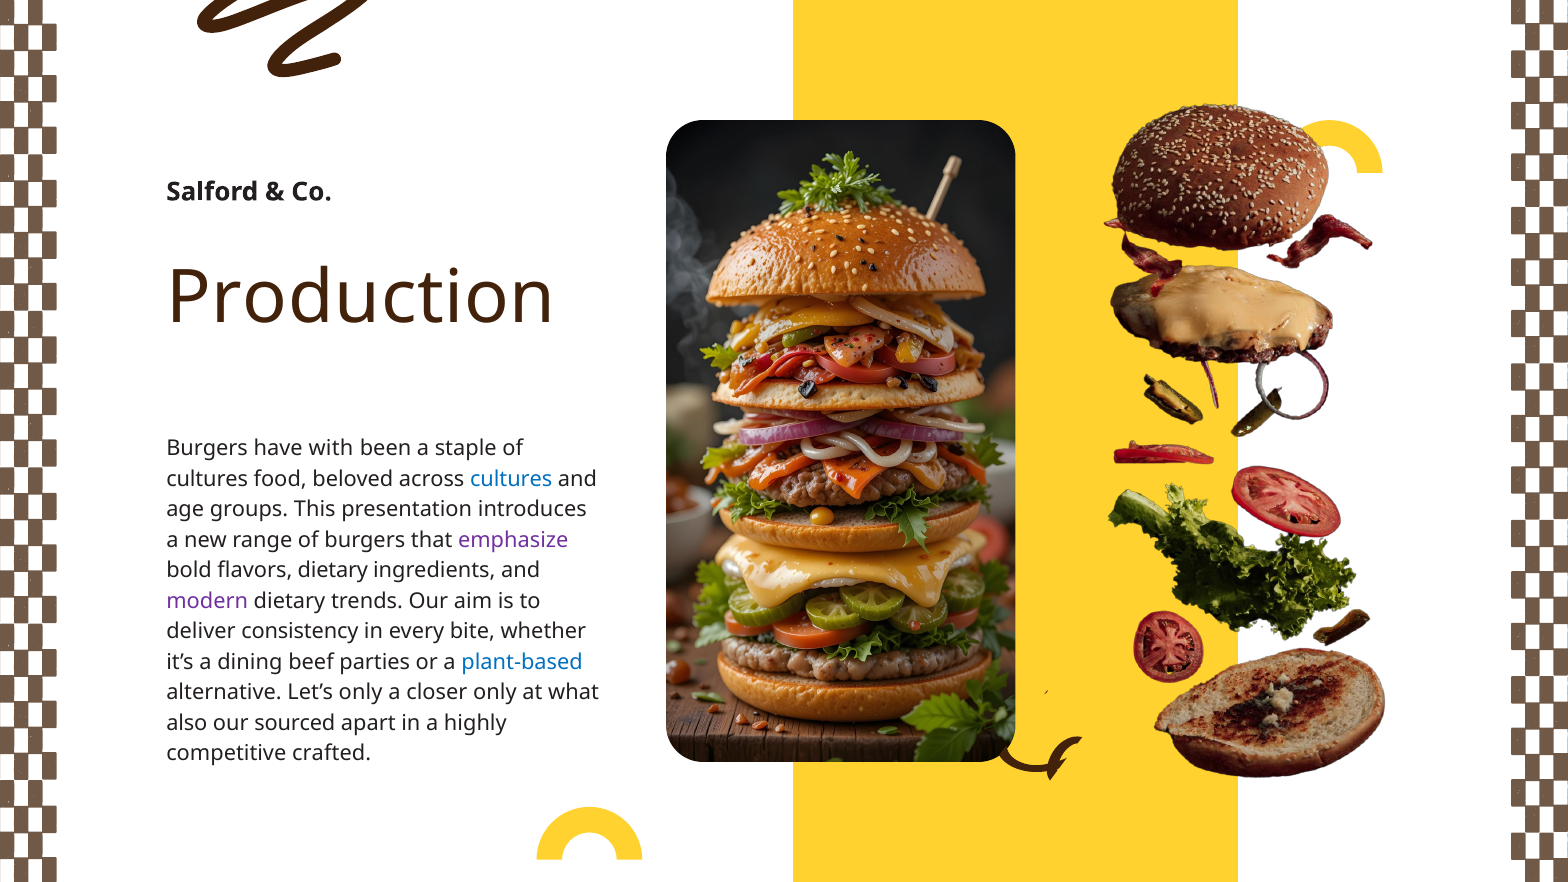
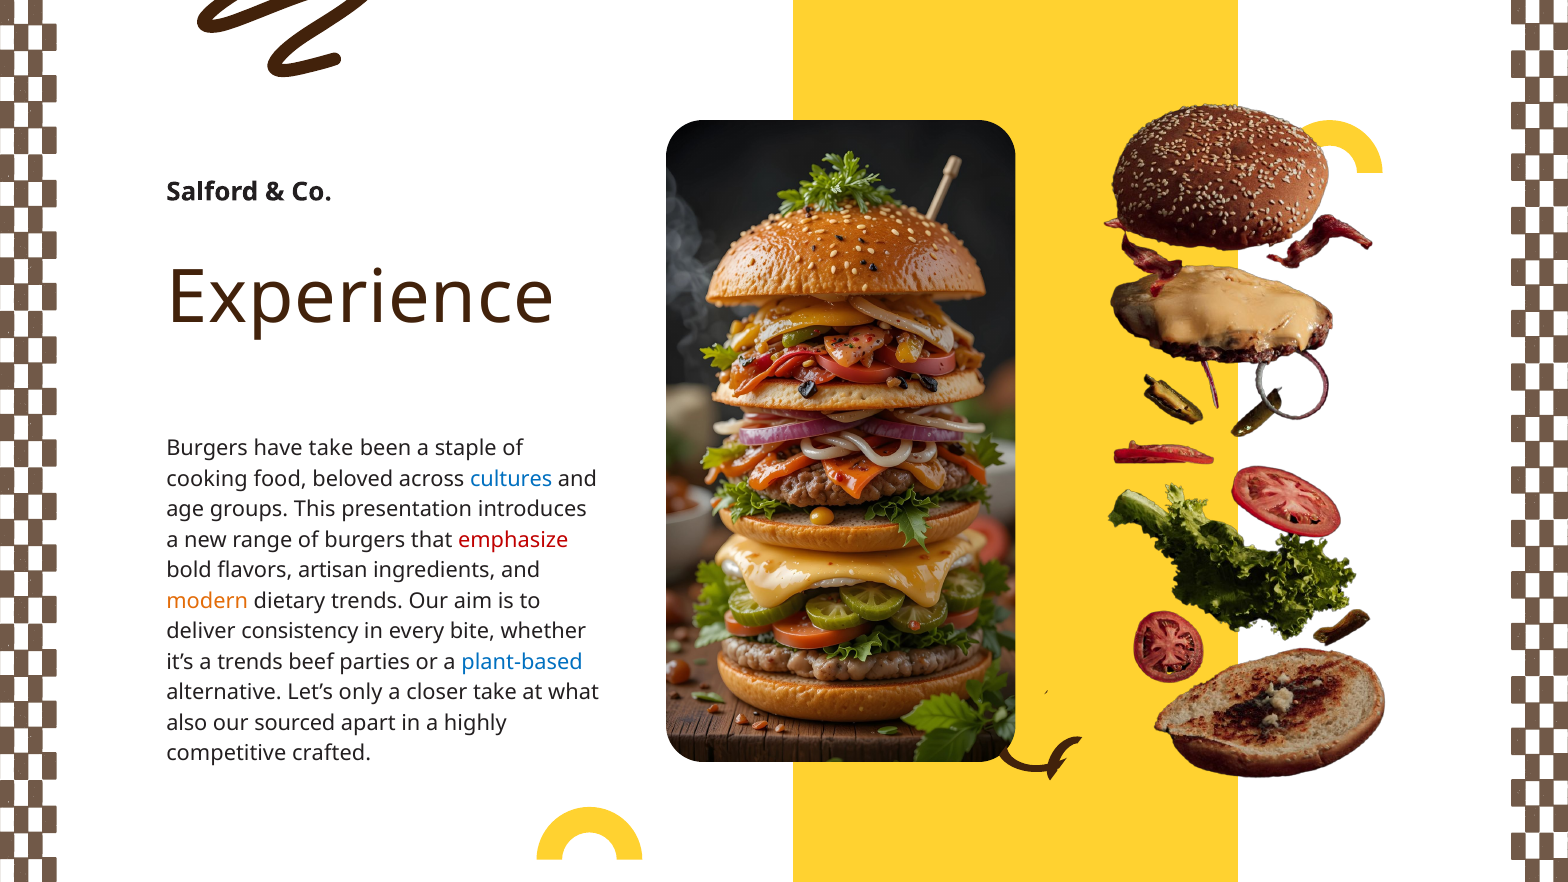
Production: Production -> Experience
have with: with -> take
cultures at (207, 479): cultures -> cooking
emphasize colour: purple -> red
flavors dietary: dietary -> artisan
modern colour: purple -> orange
a dining: dining -> trends
closer only: only -> take
